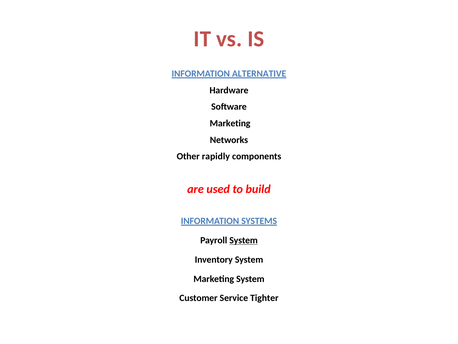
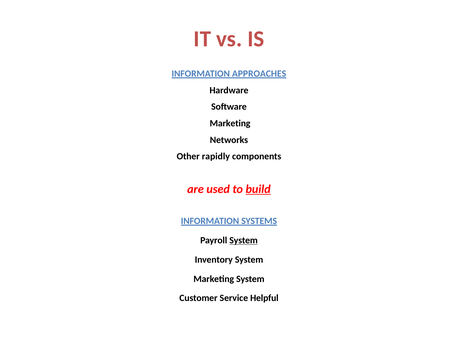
ALTERNATIVE: ALTERNATIVE -> APPROACHES
build underline: none -> present
Tighter: Tighter -> Helpful
